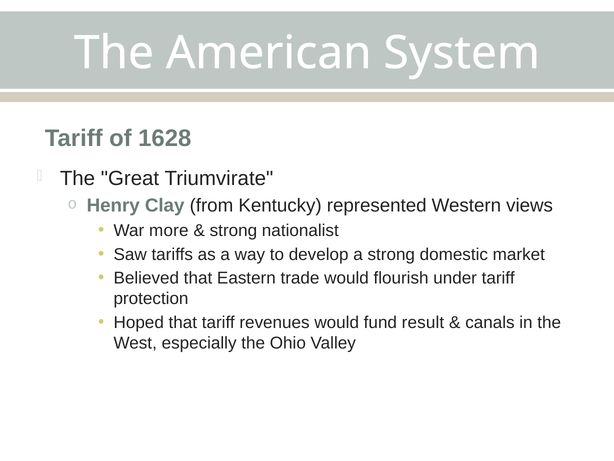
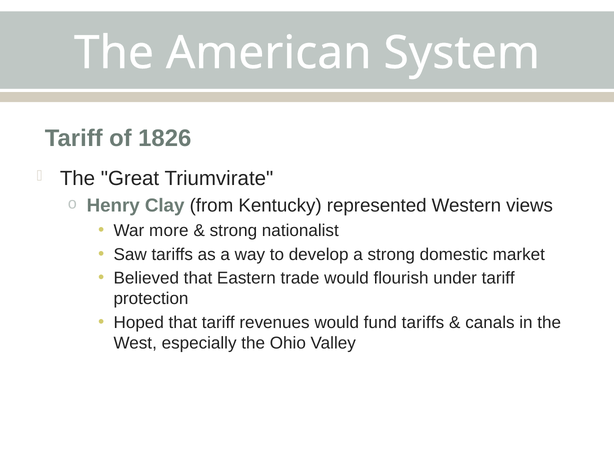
1628: 1628 -> 1826
fund result: result -> tariffs
